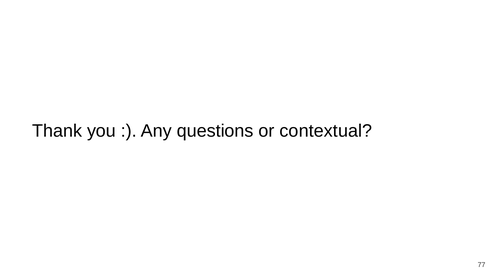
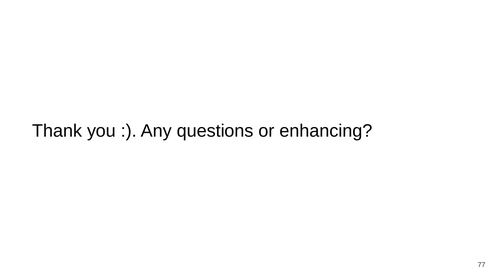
contextual: contextual -> enhancing
